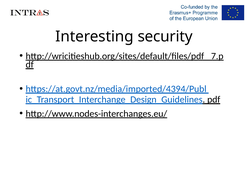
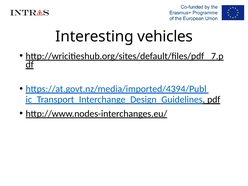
security: security -> vehicles
